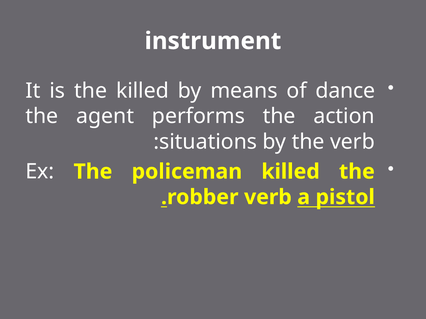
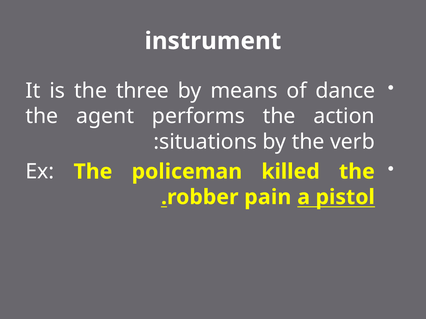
the killed: killed -> three
robber verb: verb -> pain
